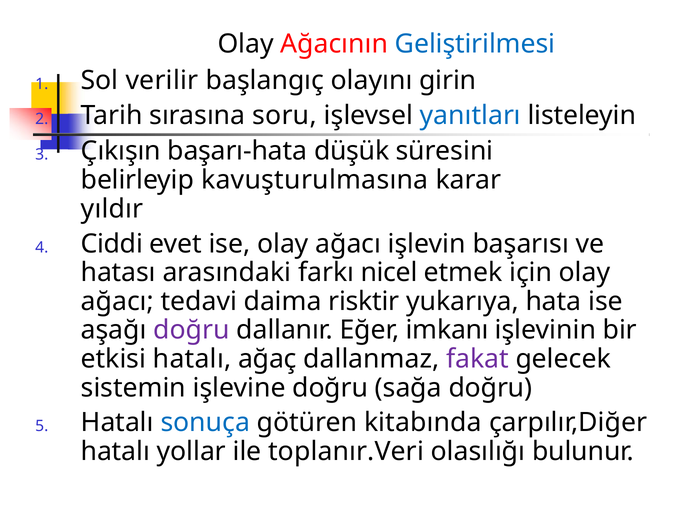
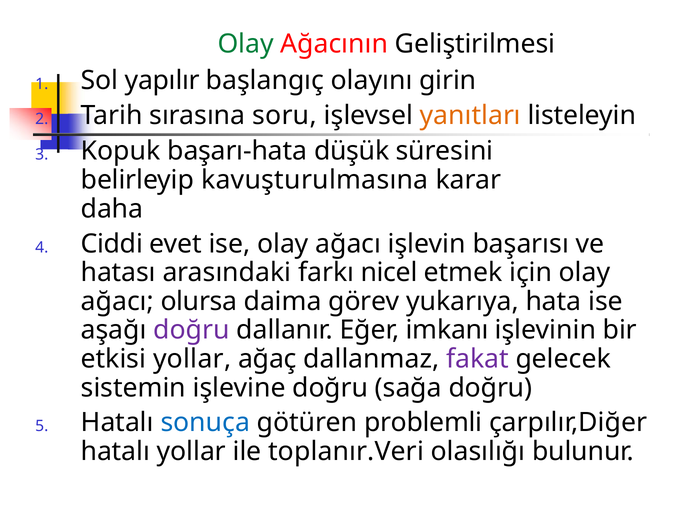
Olay at (246, 44) colour: black -> green
Geliştirilmesi colour: blue -> black
verilir: verilir -> yapılır
yanıtları colour: blue -> orange
Çıkışın: Çıkışın -> Kopuk
yıldır: yıldır -> daha
tedavi: tedavi -> olursa
risktir: risktir -> görev
etkisi hatalı: hatalı -> yollar
kitabında: kitabında -> problemli
